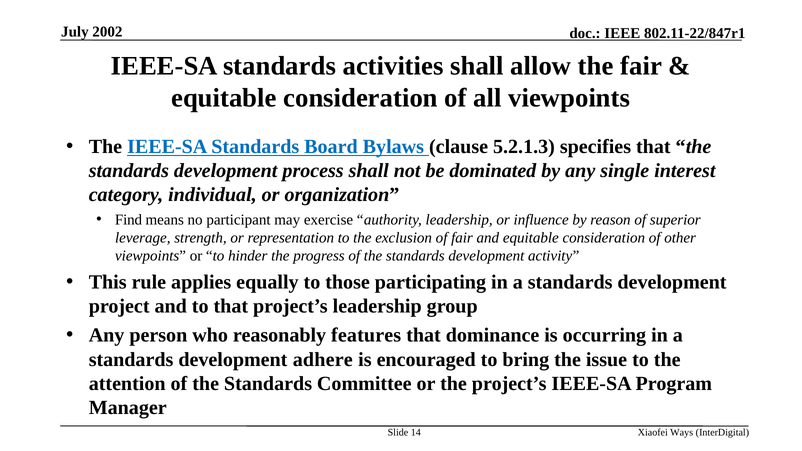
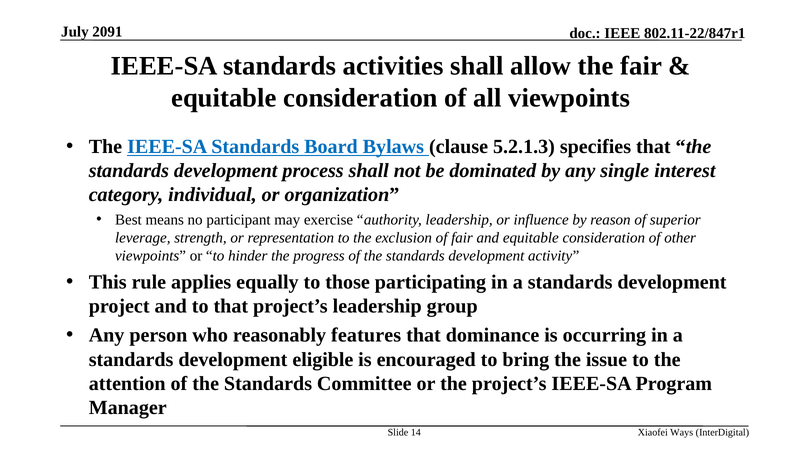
2002: 2002 -> 2091
Find: Find -> Best
adhere: adhere -> eligible
